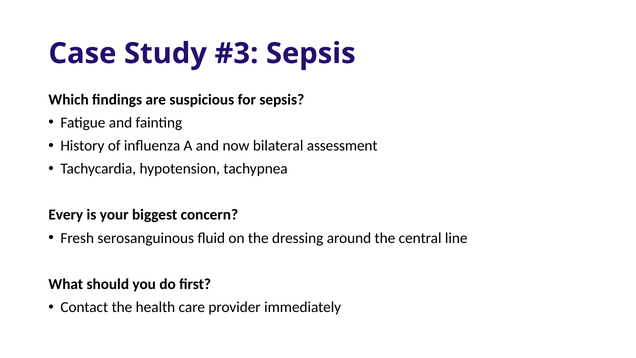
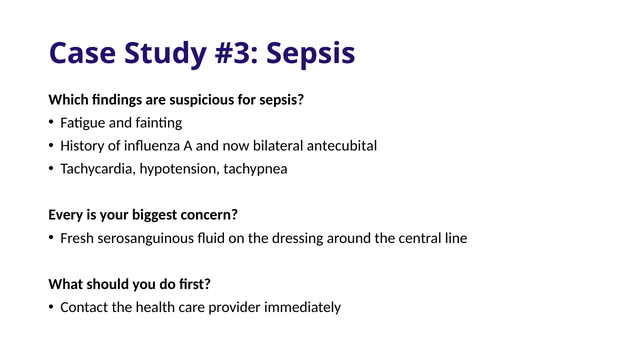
assessment: assessment -> antecubital
